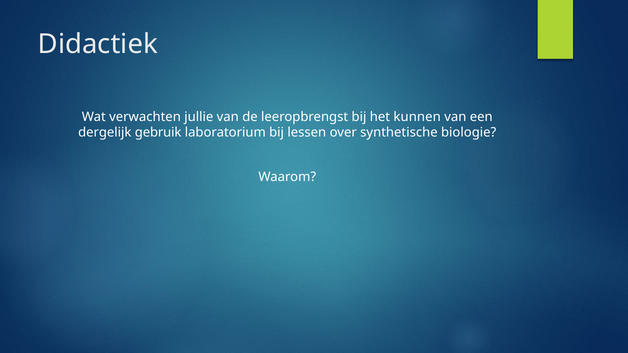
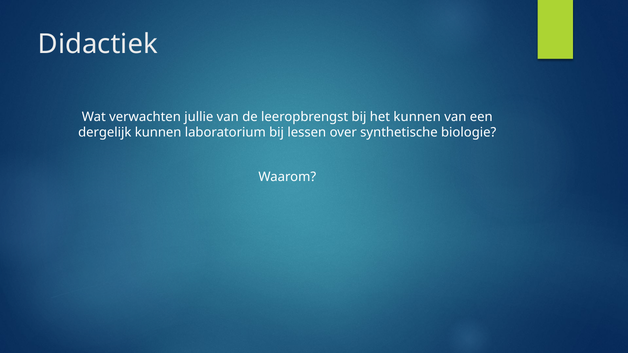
dergelijk gebruik: gebruik -> kunnen
